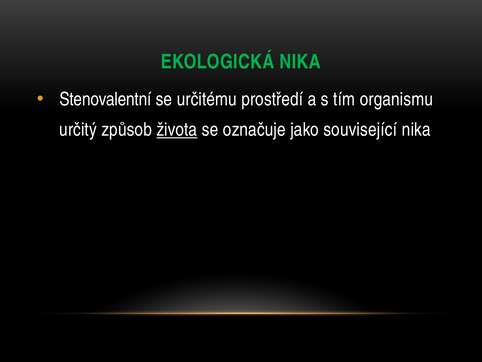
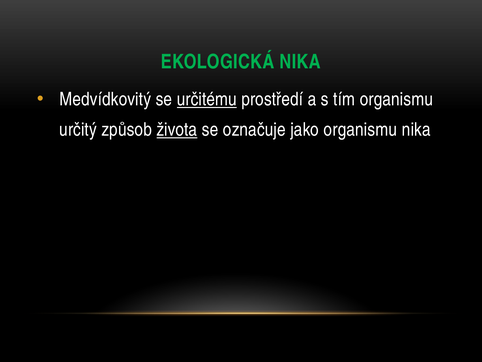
Stenovalentní: Stenovalentní -> Medvídkovitý
určitému underline: none -> present
jako související: související -> organismu
